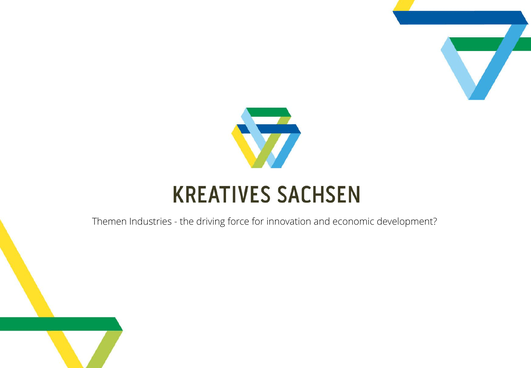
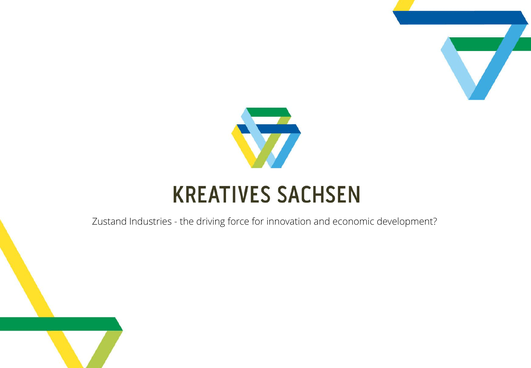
Themen: Themen -> Zustand
